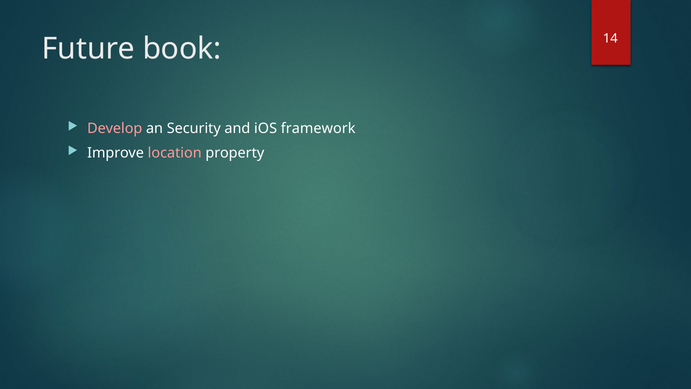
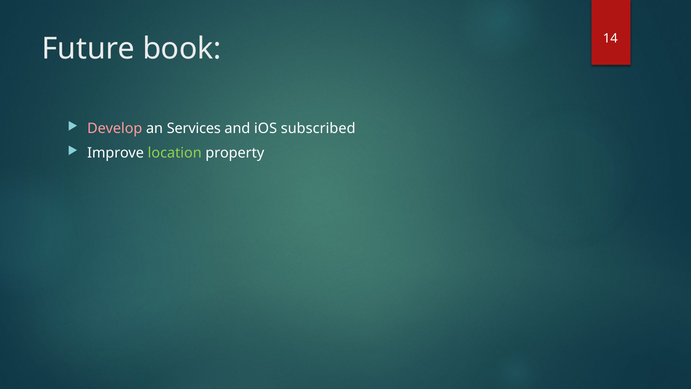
Security: Security -> Services
framework: framework -> subscribed
location colour: pink -> light green
